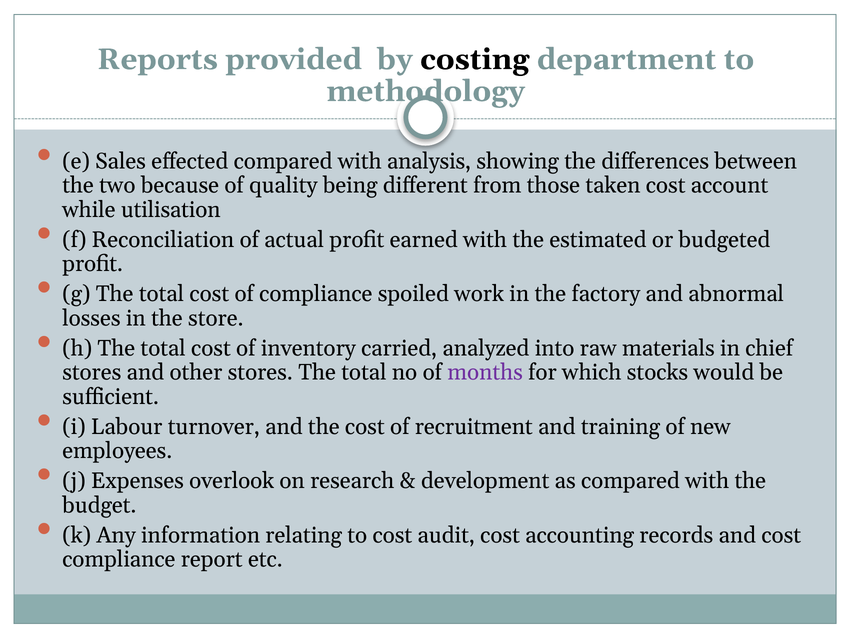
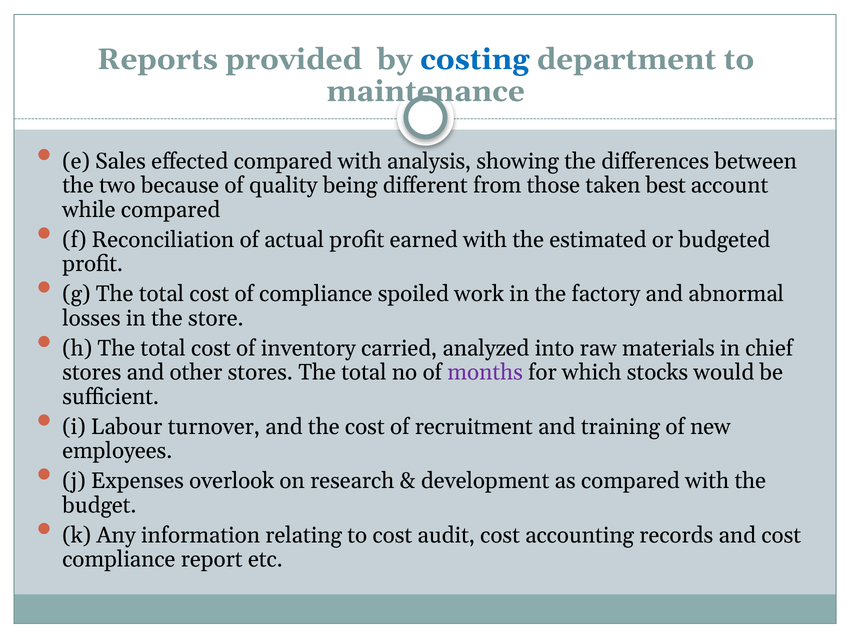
costing colour: black -> blue
methodology: methodology -> maintenance
taken cost: cost -> best
while utilisation: utilisation -> compared
